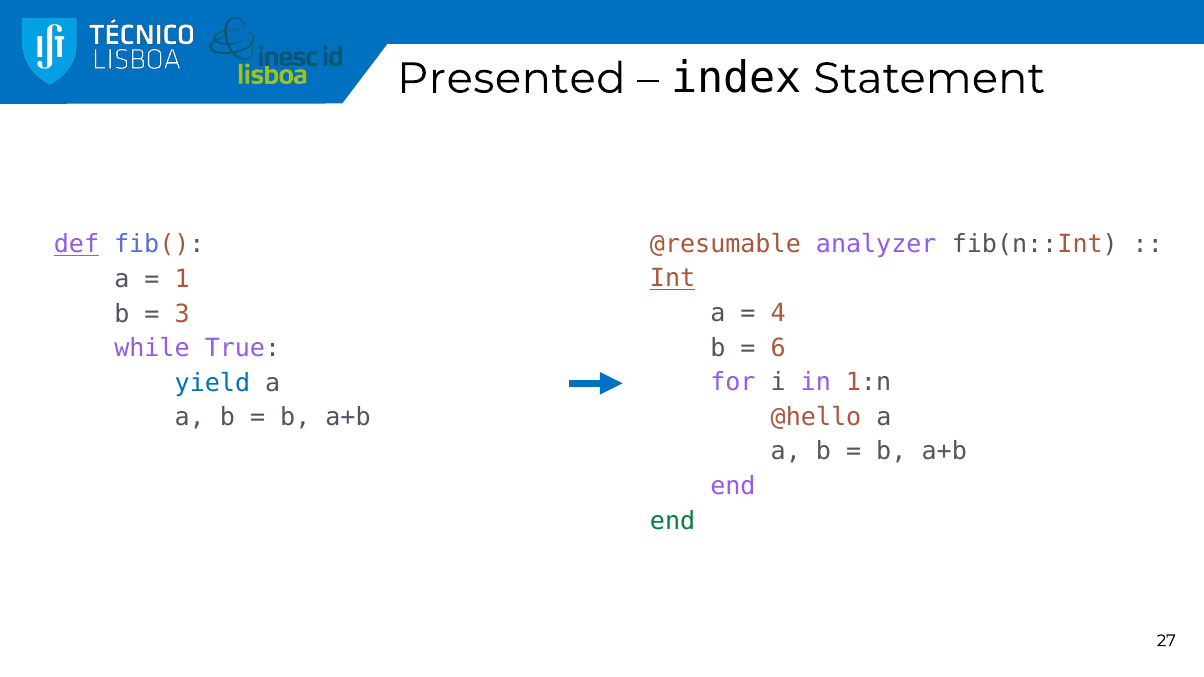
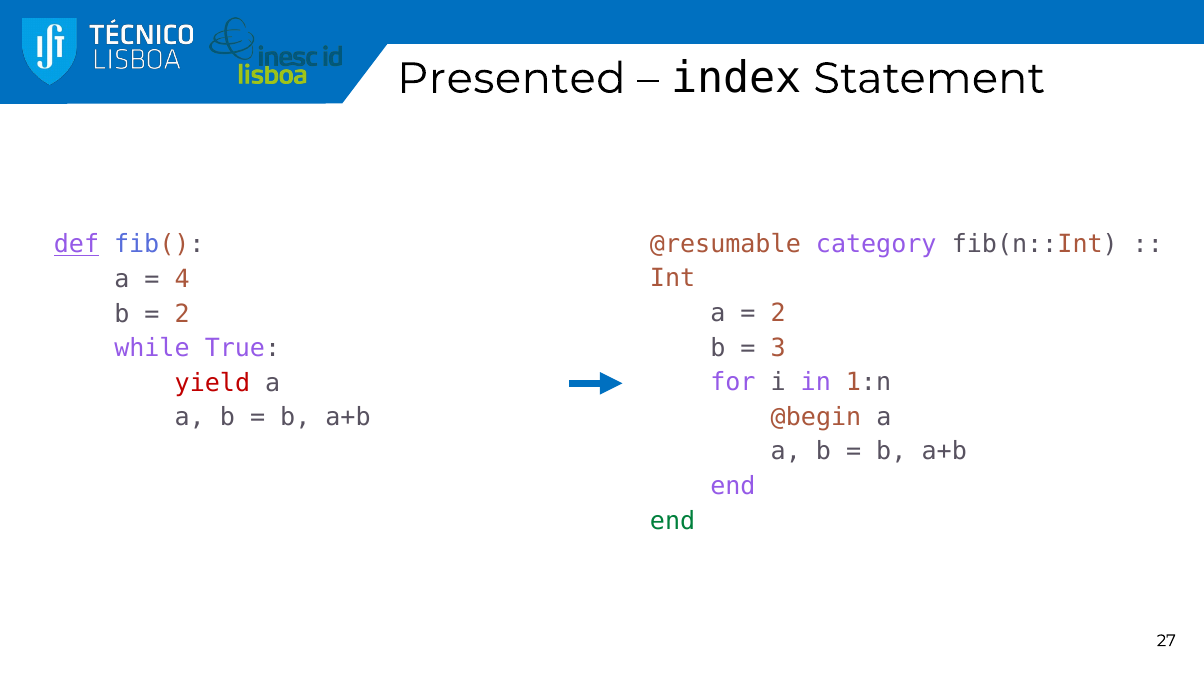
analyzer: analyzer -> category
Int underline: present -> none
1: 1 -> 4
4 at (778, 313): 4 -> 2
3 at (182, 314): 3 -> 2
6: 6 -> 3
yield colour: blue -> red
@hello: @hello -> @begin
